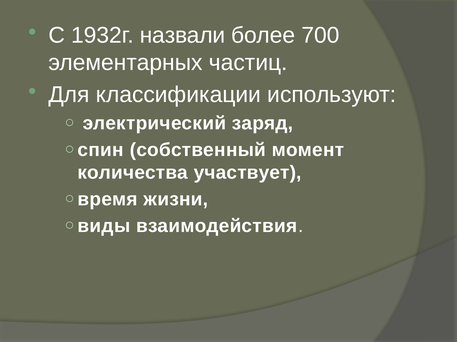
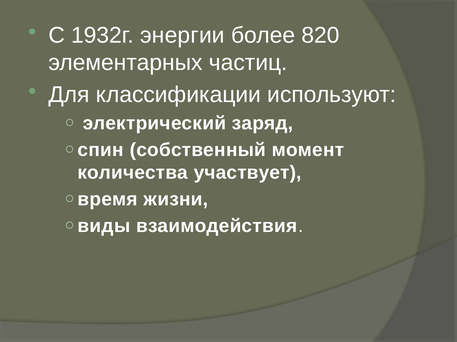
назвали: назвали -> энергии
700: 700 -> 820
